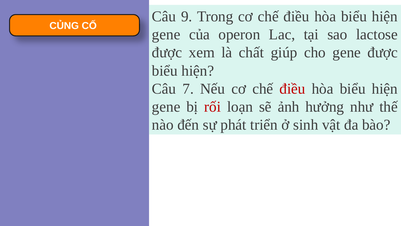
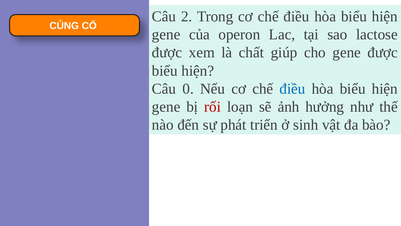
9: 9 -> 2
7: 7 -> 0
điều at (292, 89) colour: red -> blue
